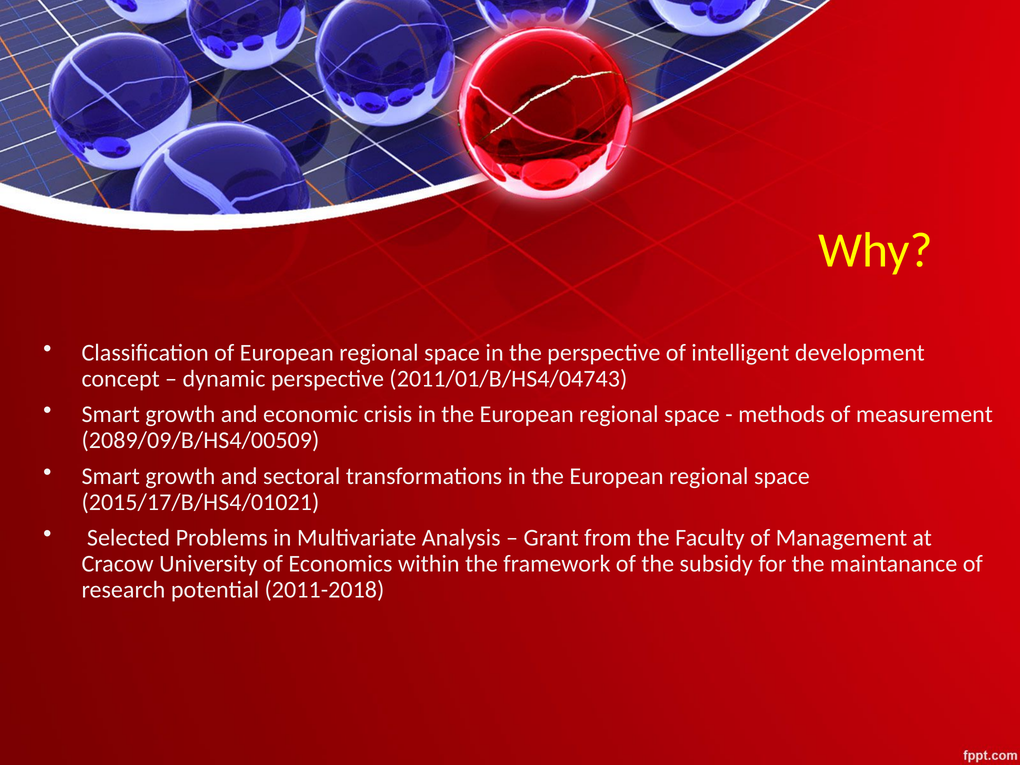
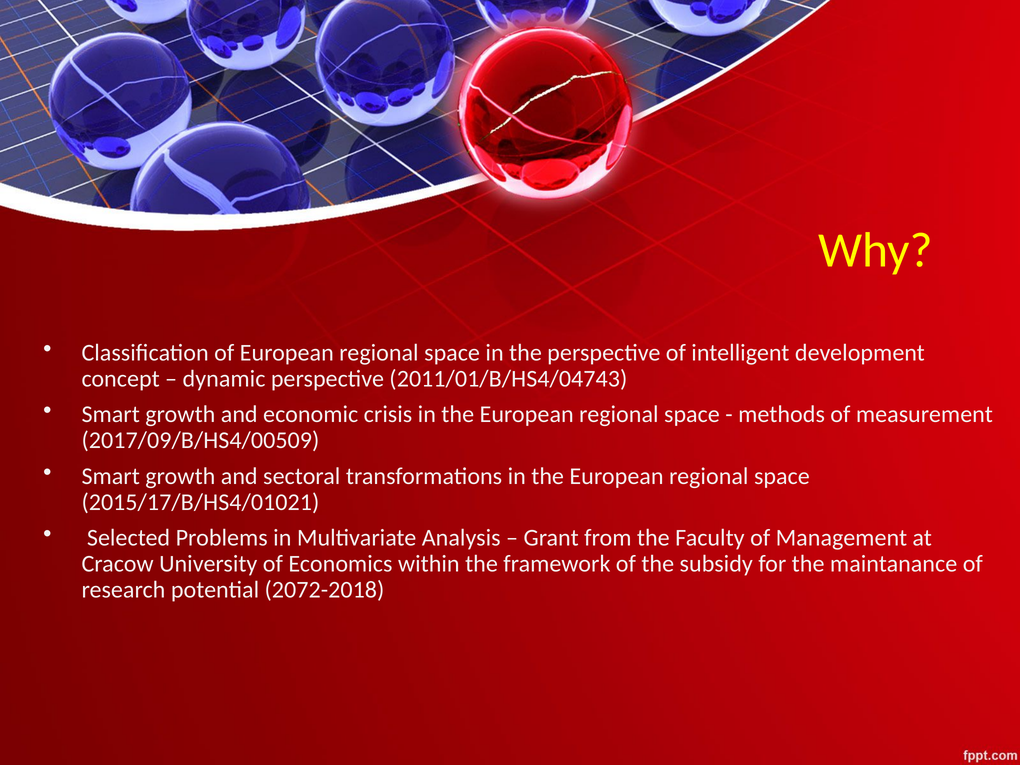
2089/09/B/HS4/00509: 2089/09/B/HS4/00509 -> 2017/09/B/HS4/00509
2011-2018: 2011-2018 -> 2072-2018
